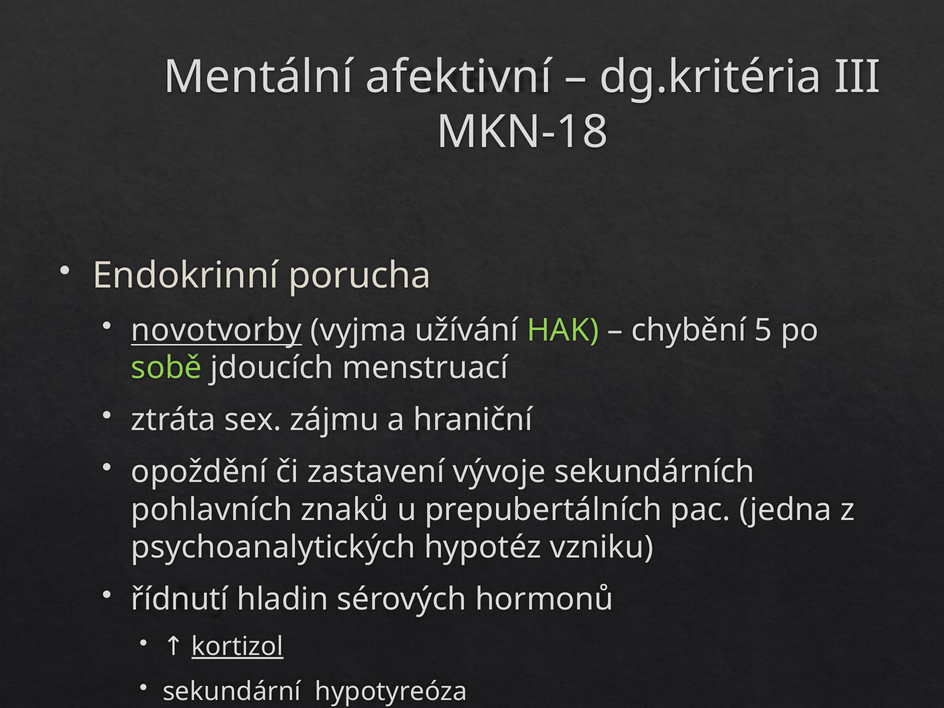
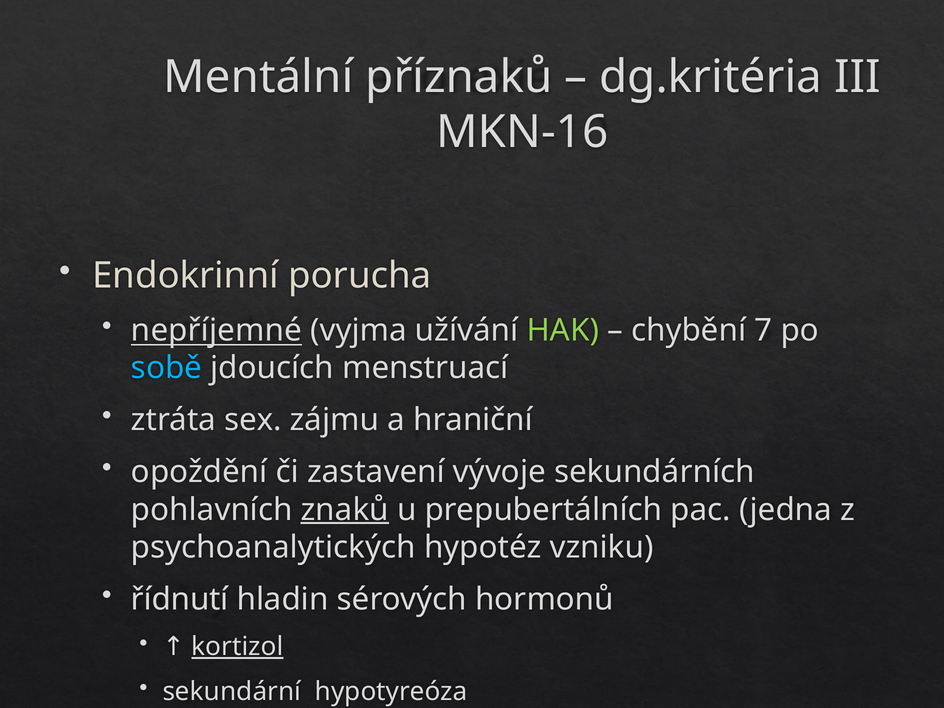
afektivní: afektivní -> příznaků
MKN-18: MKN-18 -> MKN-16
novotvorby: novotvorby -> nepříjemné
5: 5 -> 7
sobě colour: light green -> light blue
znaků underline: none -> present
